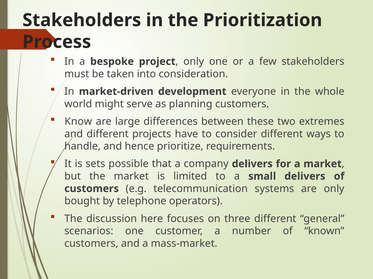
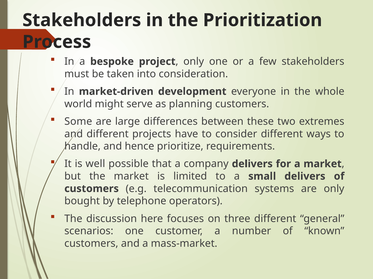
Know: Know -> Some
sets: sets -> well
